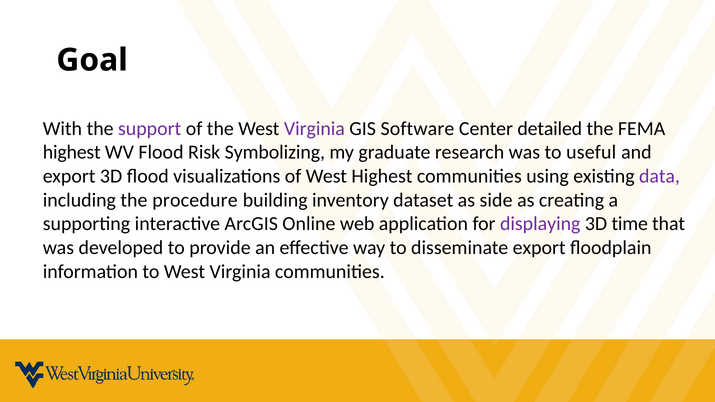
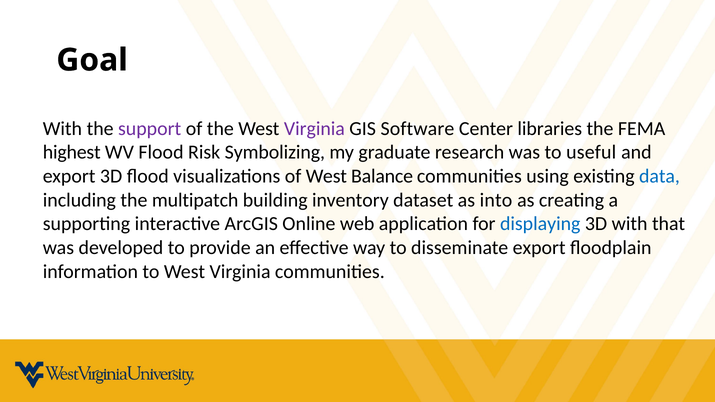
detailed: detailed -> libraries
West Highest: Highest -> Balance
data colour: purple -> blue
procedure: procedure -> multipatch
side: side -> into
displaying colour: purple -> blue
3D time: time -> with
